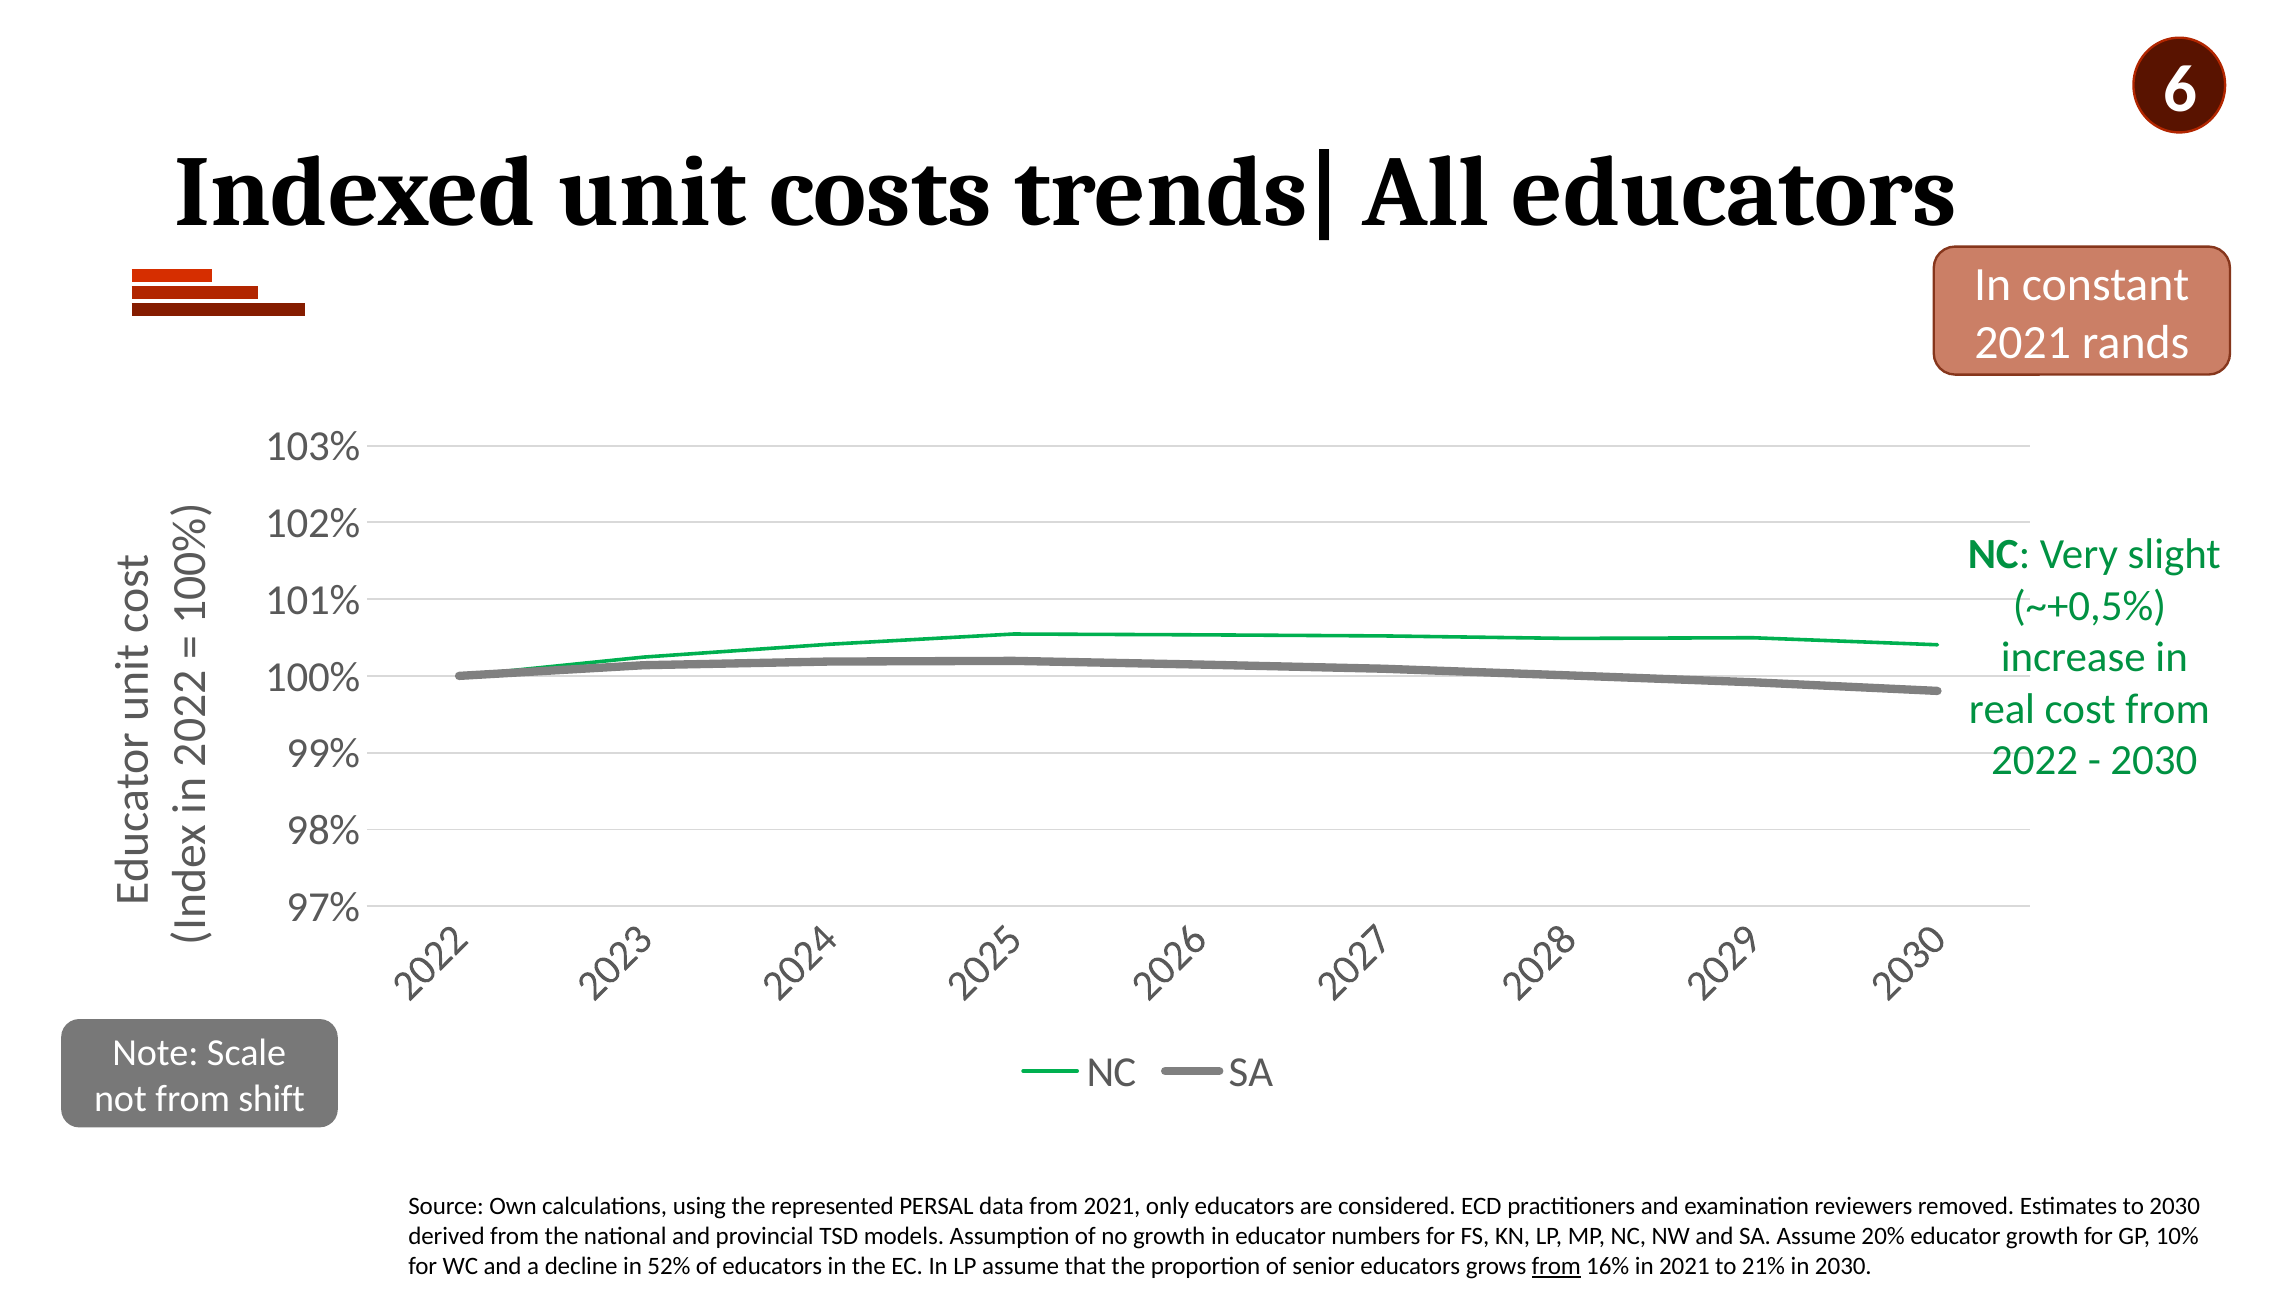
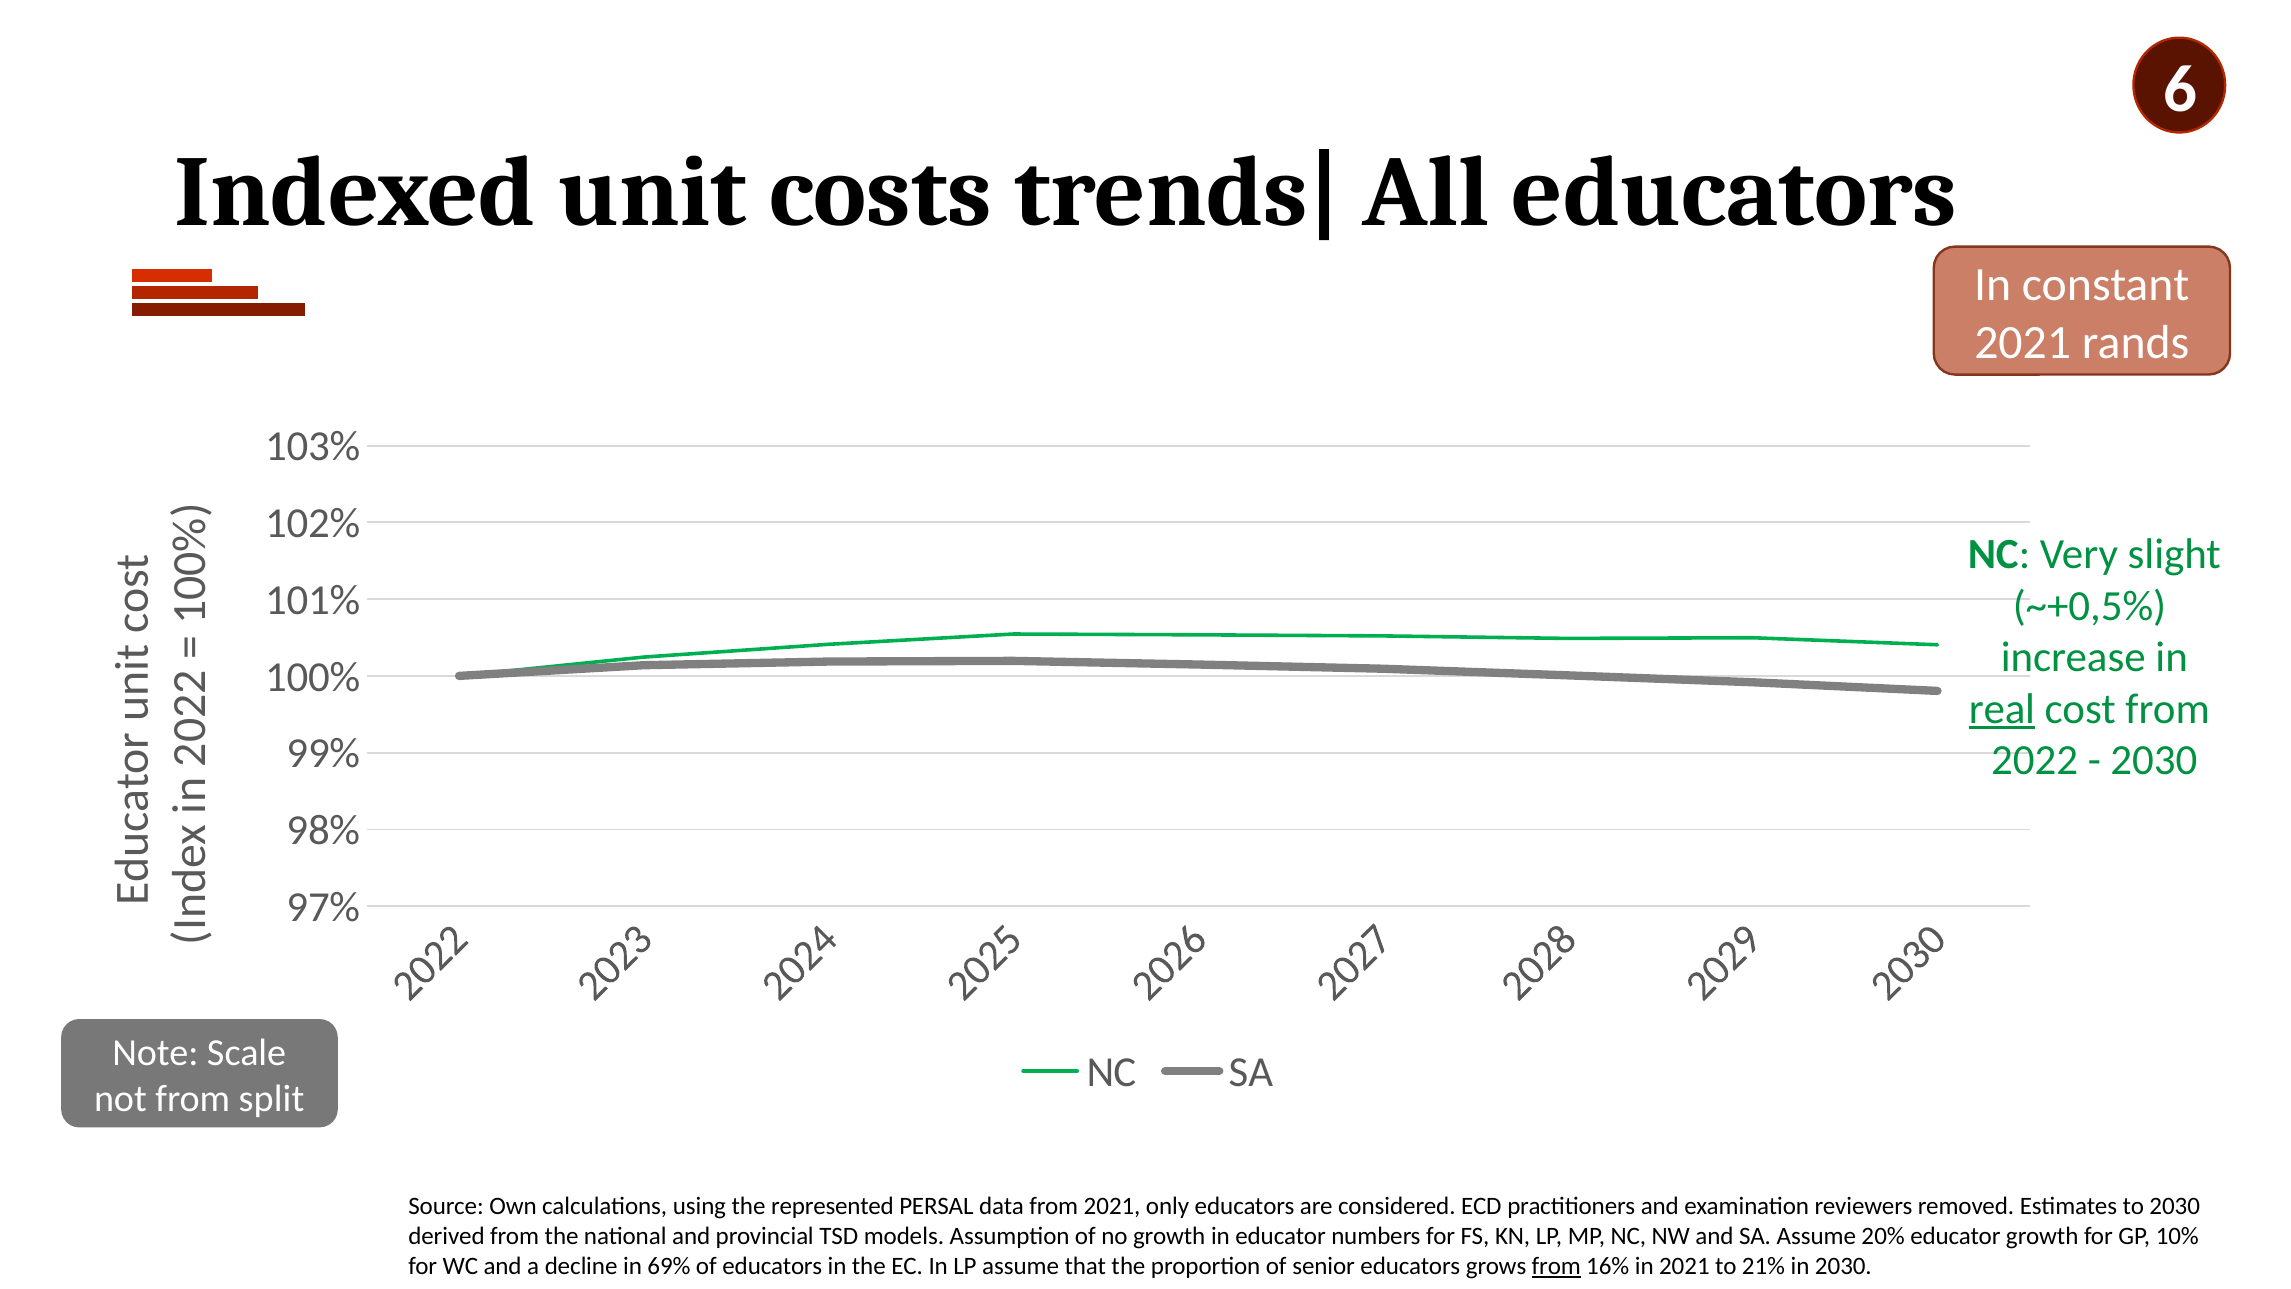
real underline: none -> present
shift: shift -> split
52%: 52% -> 69%
